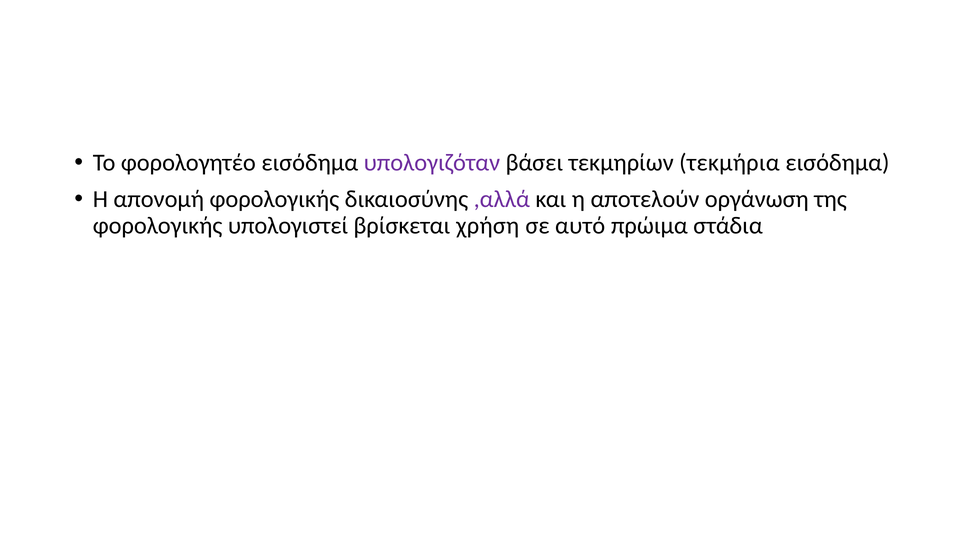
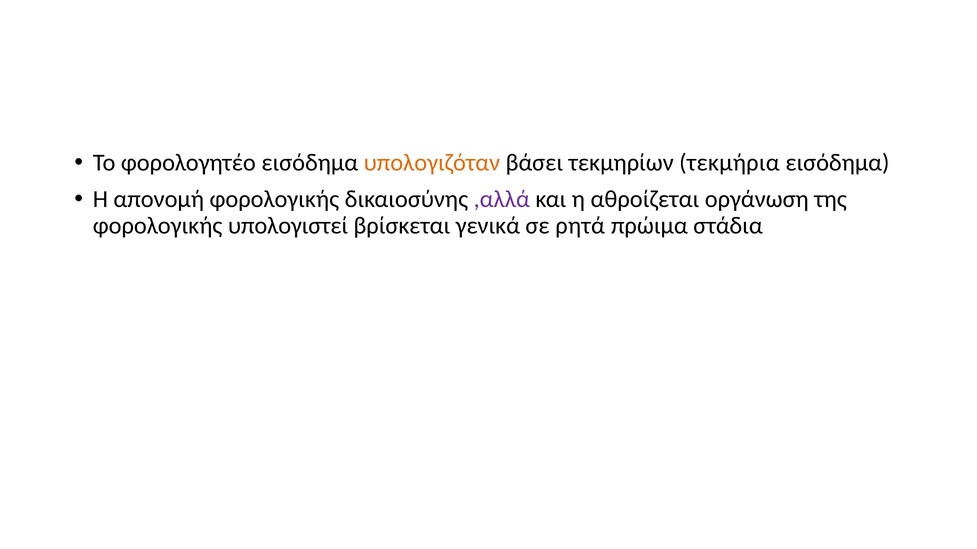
υπολογιζόταν colour: purple -> orange
αποτελούν: αποτελούν -> αθροίζεται
χρήση: χρήση -> γενικά
αυτό: αυτό -> ρητά
